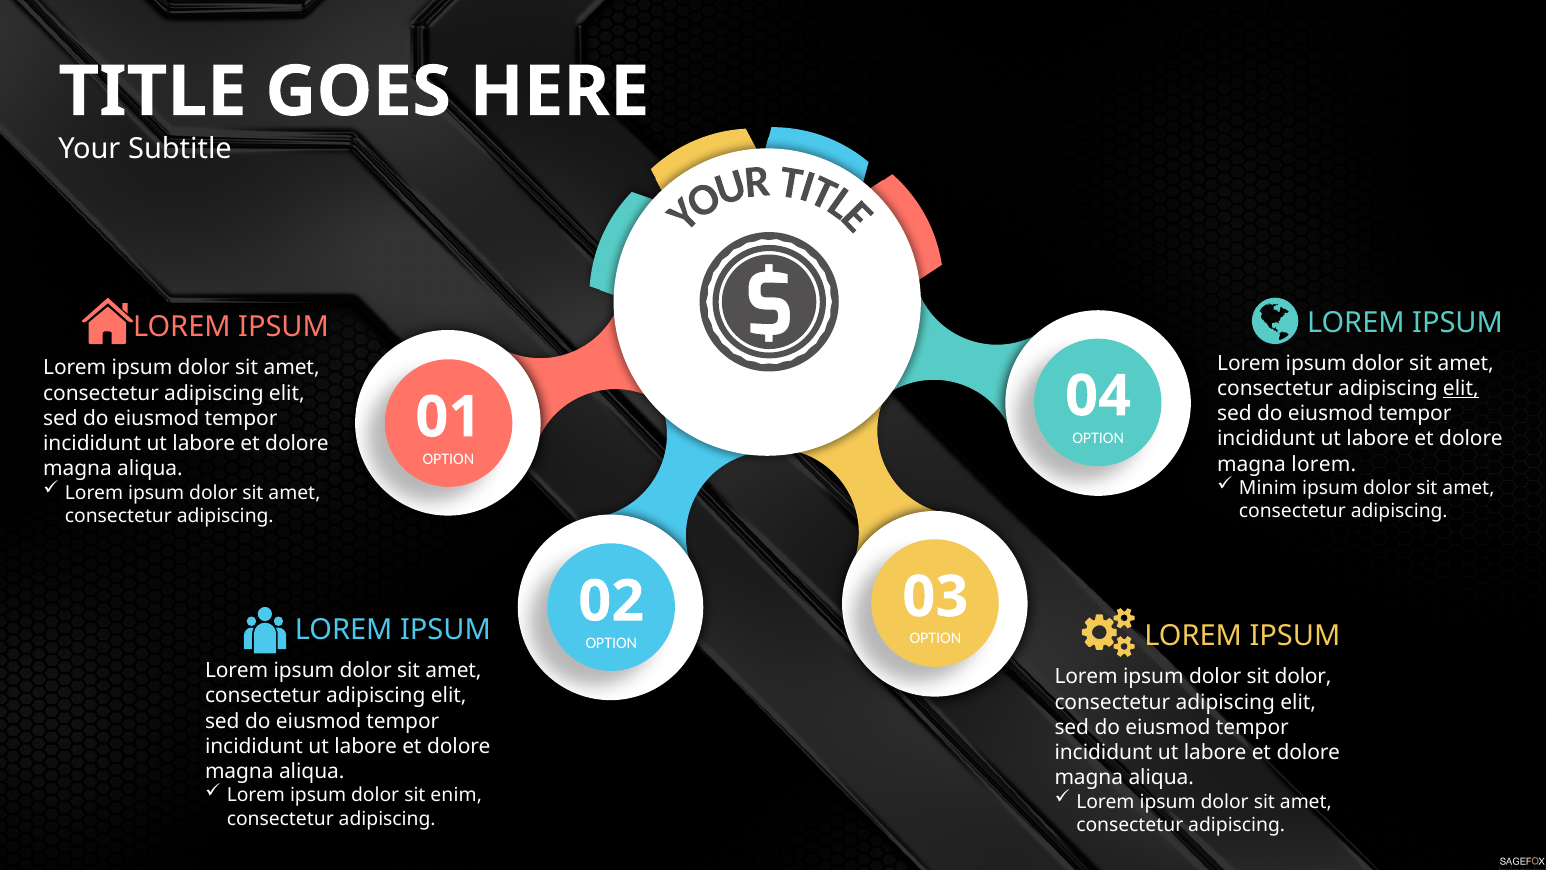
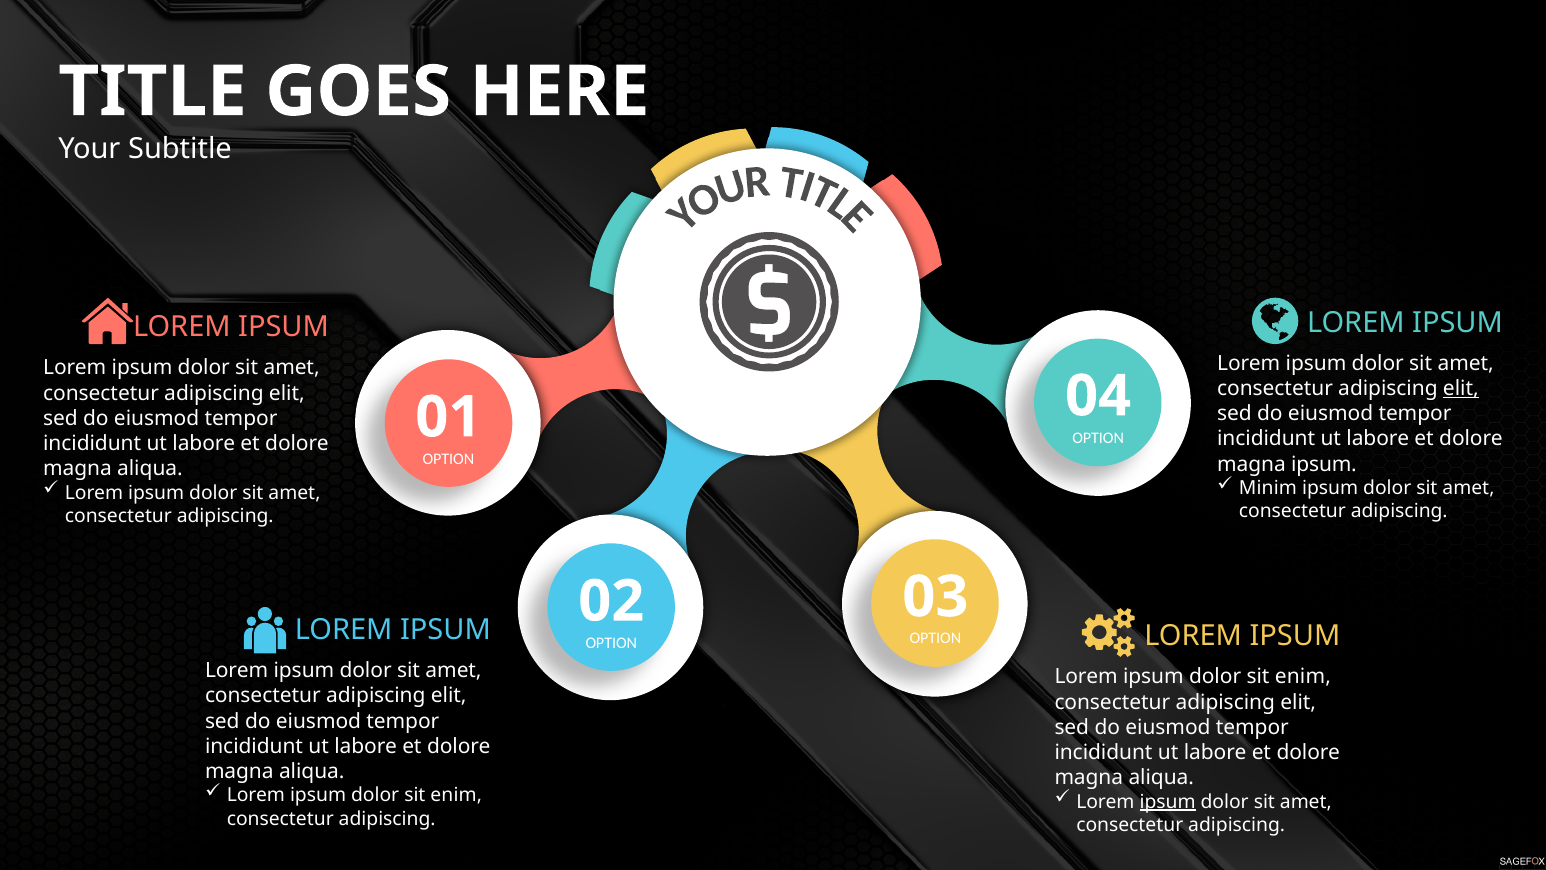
magna lorem: lorem -> ipsum
dolor at (1303, 677): dolor -> enim
ipsum at (1168, 801) underline: none -> present
